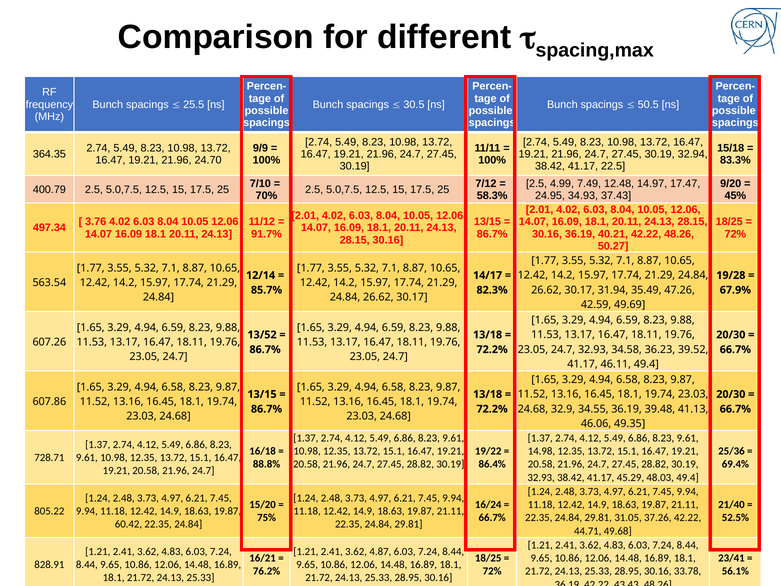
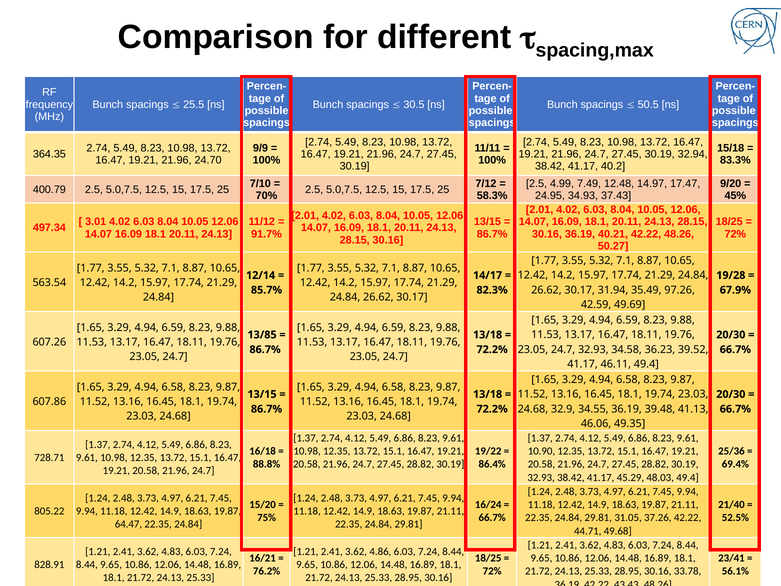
22.5: 22.5 -> 40.2
3.76: 3.76 -> 3.01
47.26: 47.26 -> 97.26
13/52: 13/52 -> 13/85
14.98: 14.98 -> 10.90
60.42: 60.42 -> 64.47
4.87: 4.87 -> 4.86
